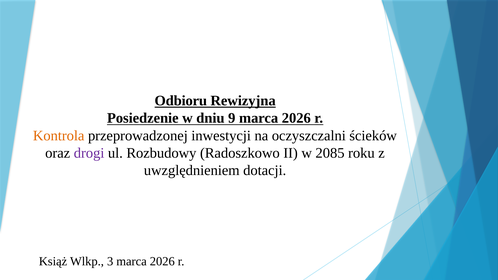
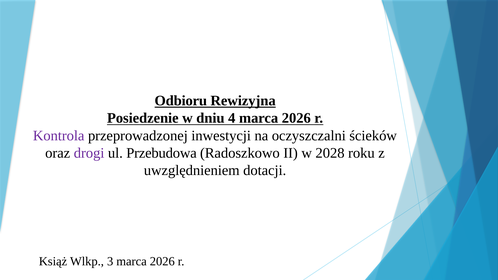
9: 9 -> 4
Kontrola colour: orange -> purple
Rozbudowy: Rozbudowy -> Przebudowa
2085: 2085 -> 2028
